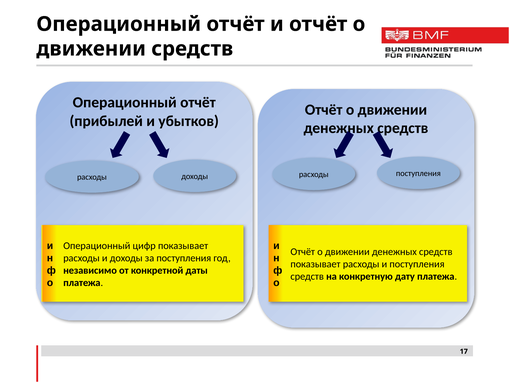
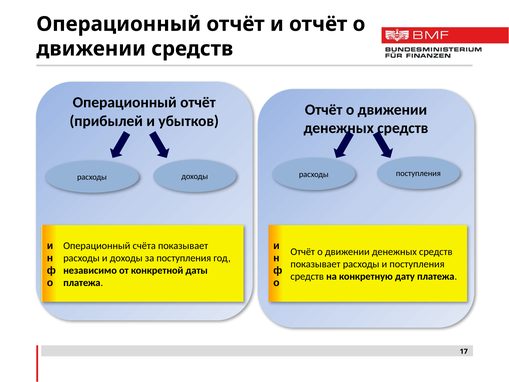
цифр: цифр -> счёта
